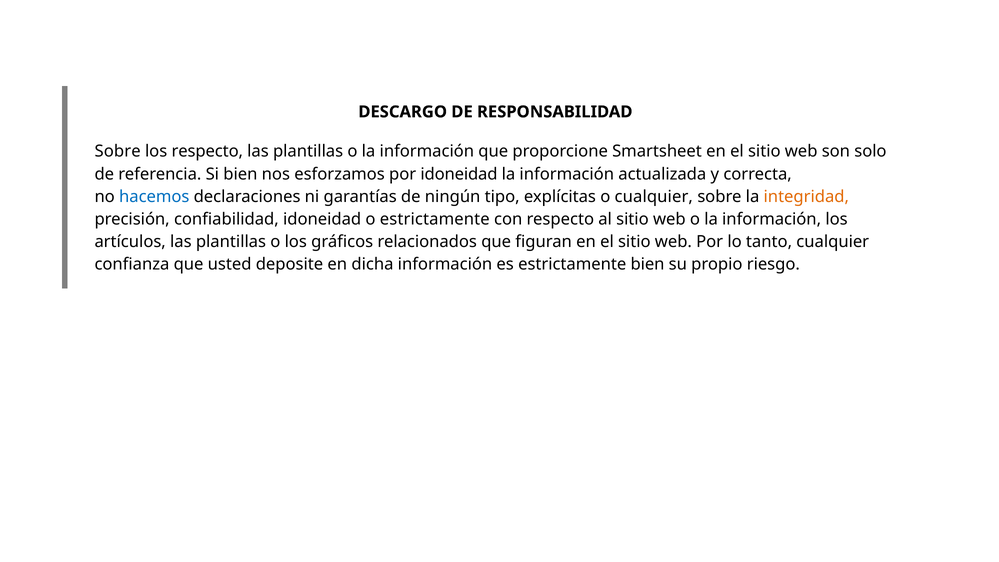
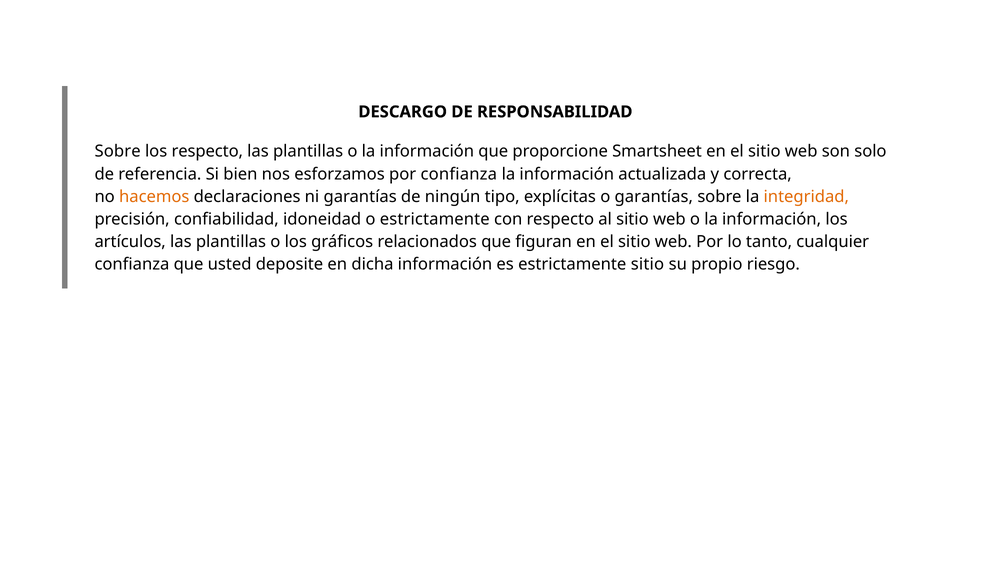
por idoneidad: idoneidad -> confianza
hacemos colour: blue -> orange
o cualquier: cualquier -> garantías
estrictamente bien: bien -> sitio
